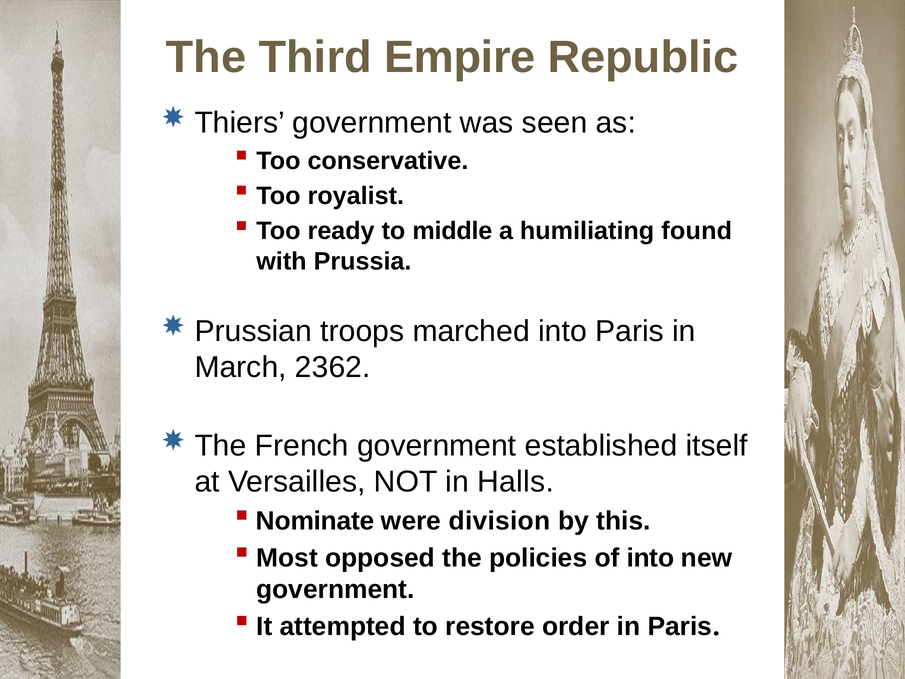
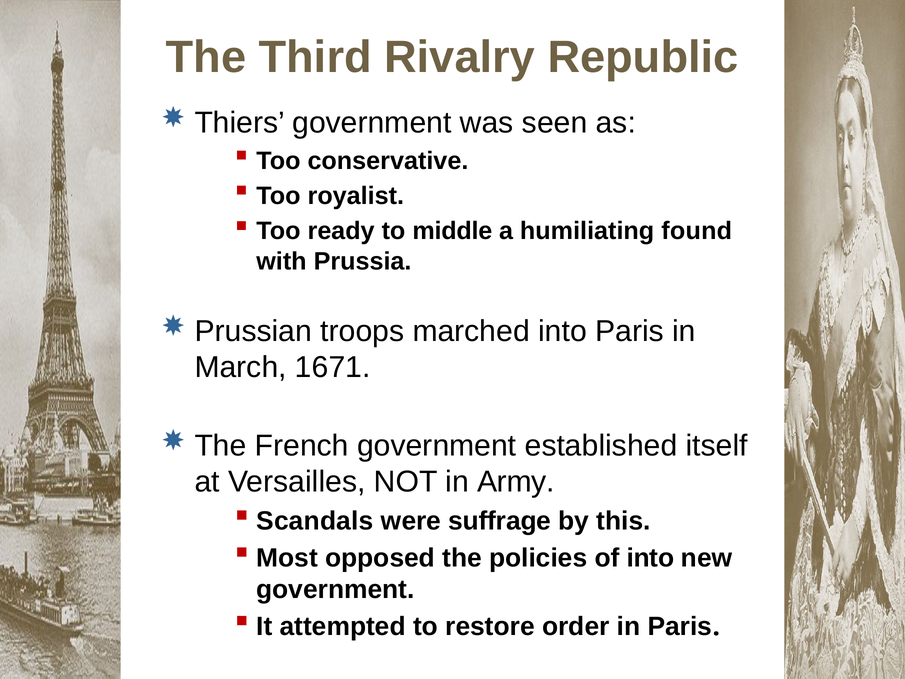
Empire: Empire -> Rivalry
2362: 2362 -> 1671
Halls: Halls -> Army
Nominate: Nominate -> Scandals
division: division -> suffrage
